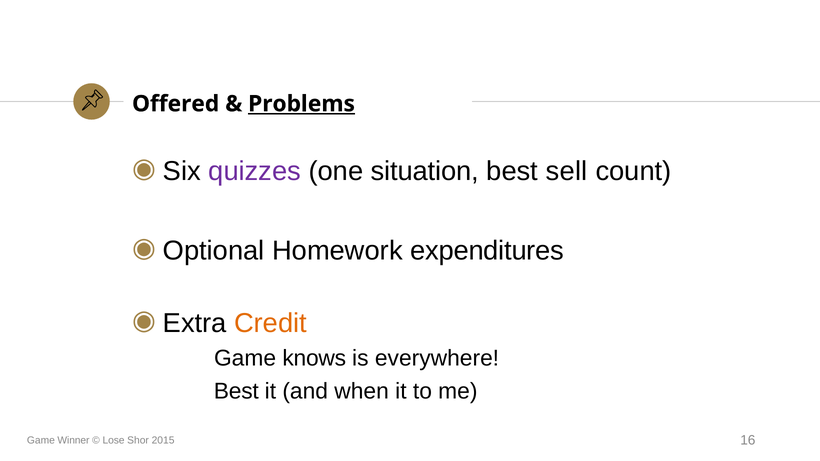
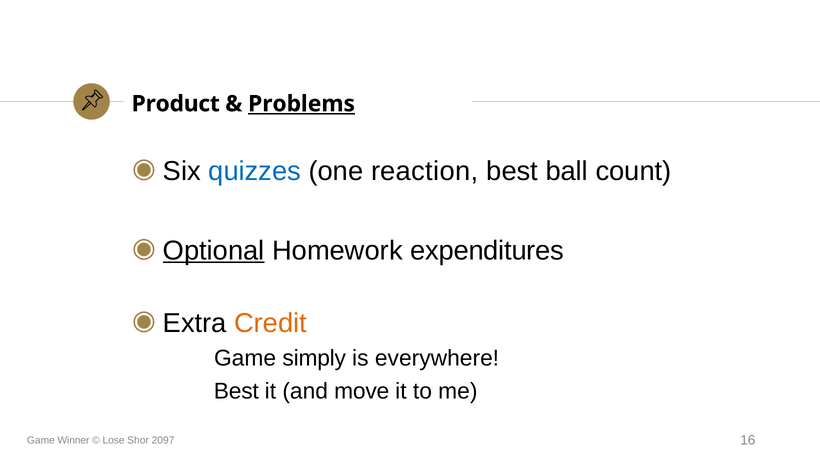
Offered: Offered -> Product
quizzes colour: purple -> blue
situation: situation -> reaction
sell: sell -> ball
Optional underline: none -> present
knows: knows -> simply
when: when -> move
2015: 2015 -> 2097
